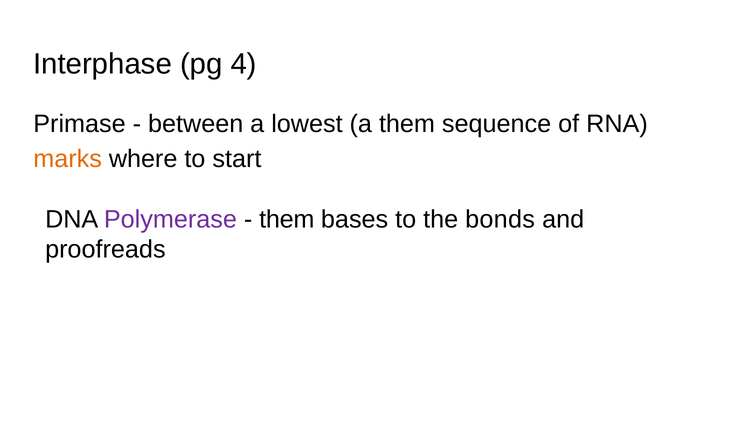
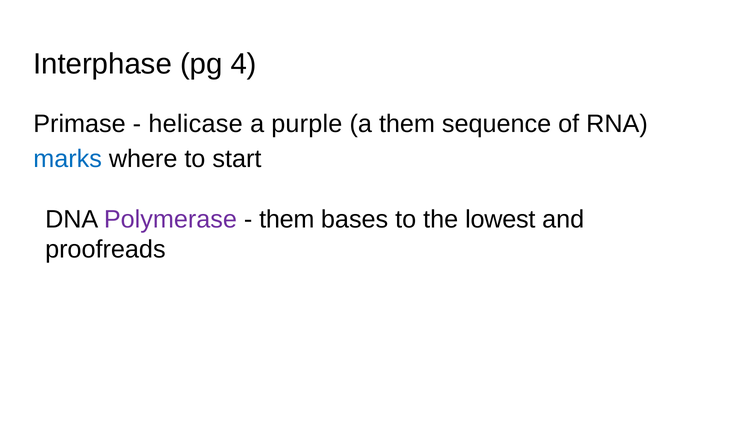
between: between -> helicase
lowest: lowest -> purple
marks colour: orange -> blue
bonds: bonds -> lowest
